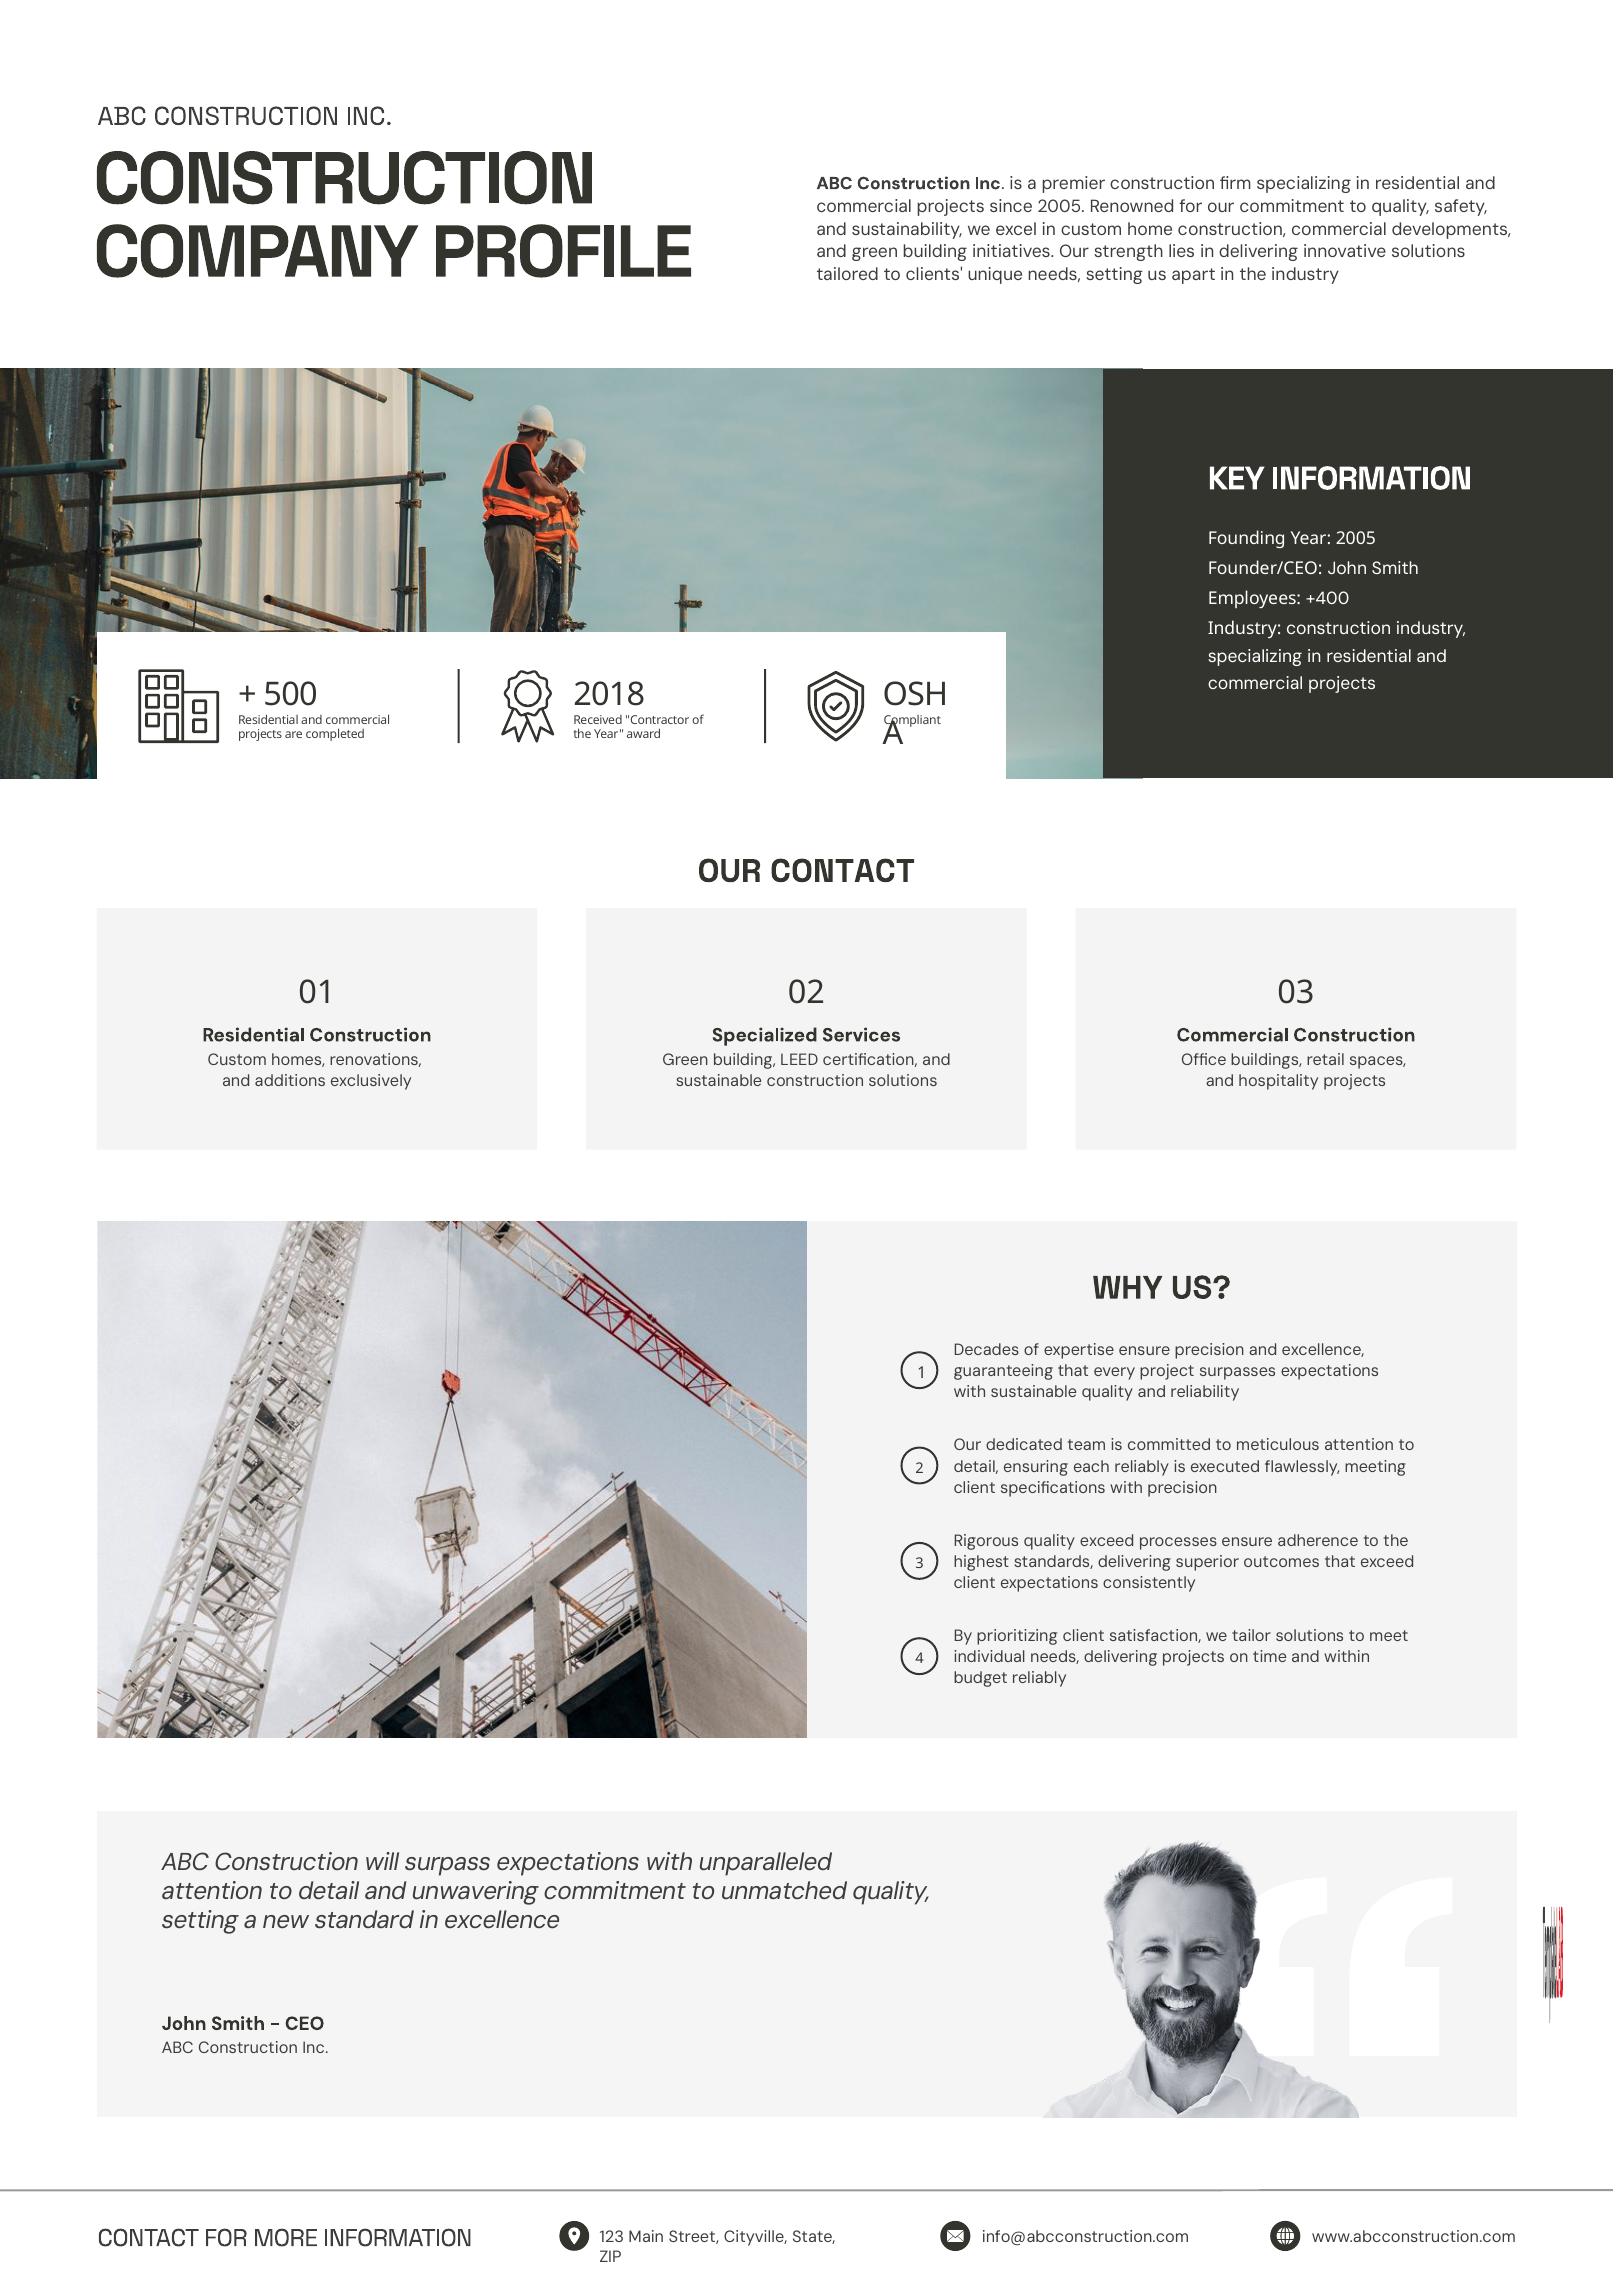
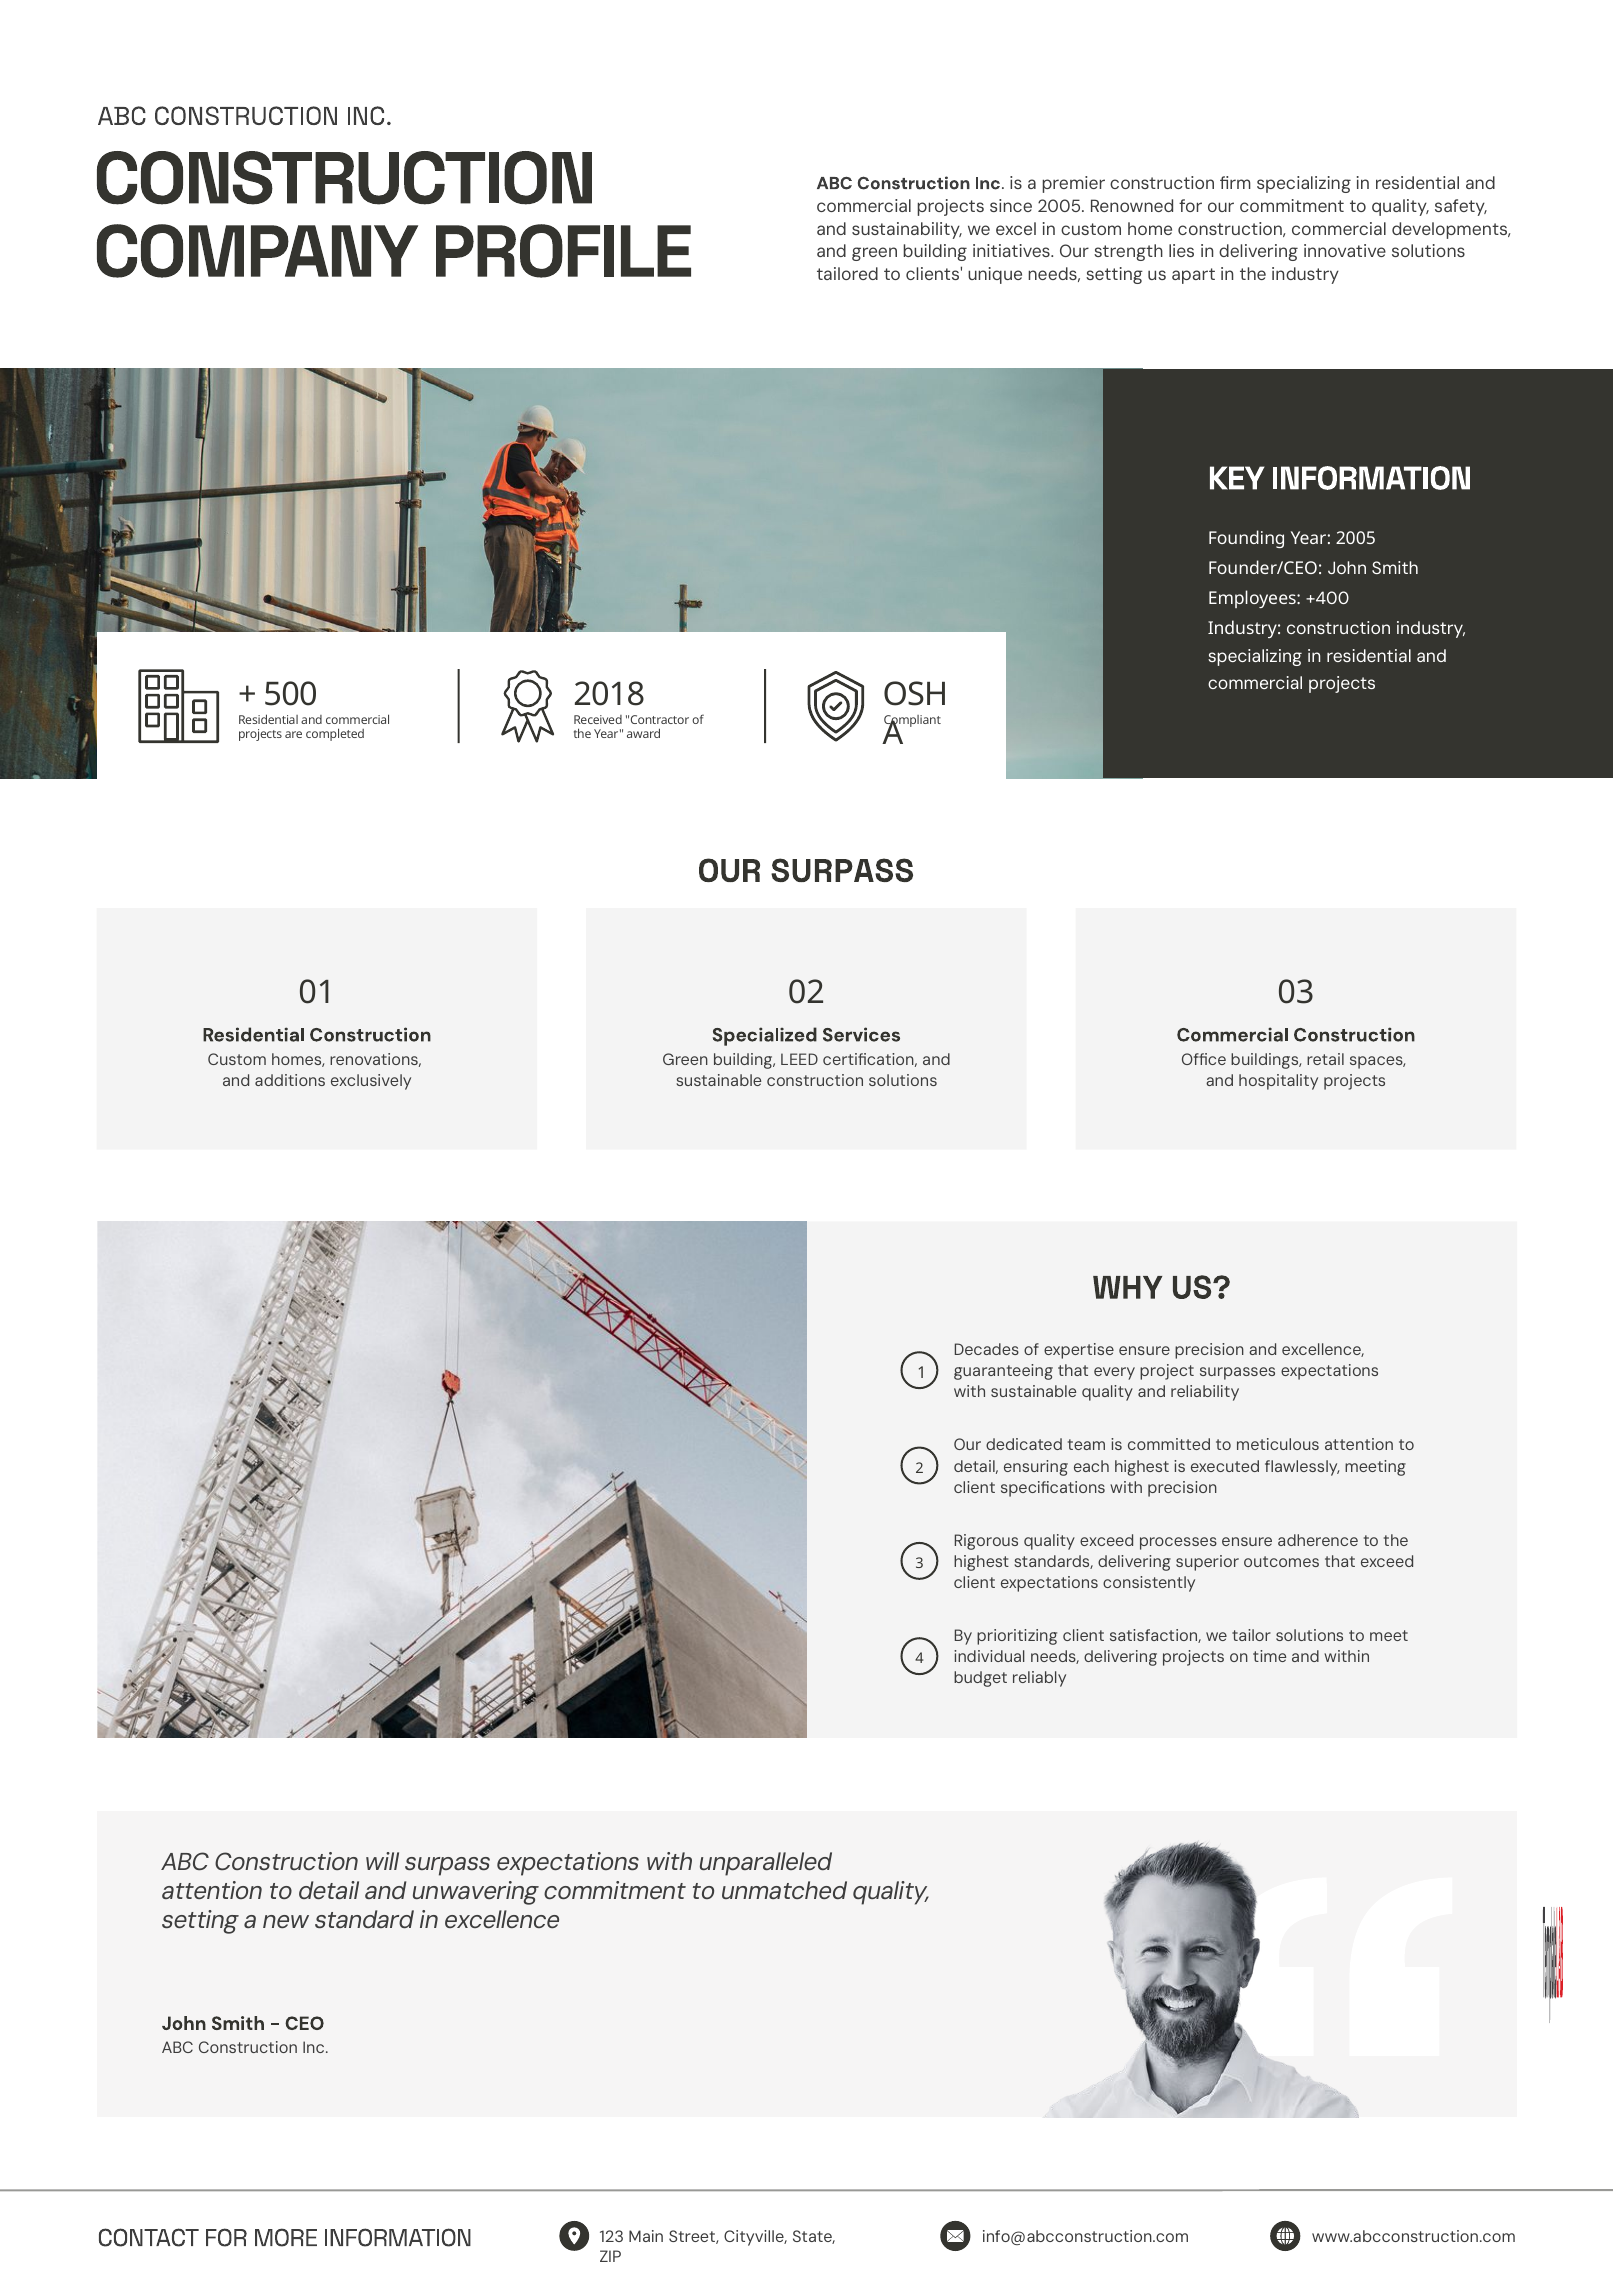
OUR CONTACT: CONTACT -> SURPASS
each reliably: reliably -> highest
